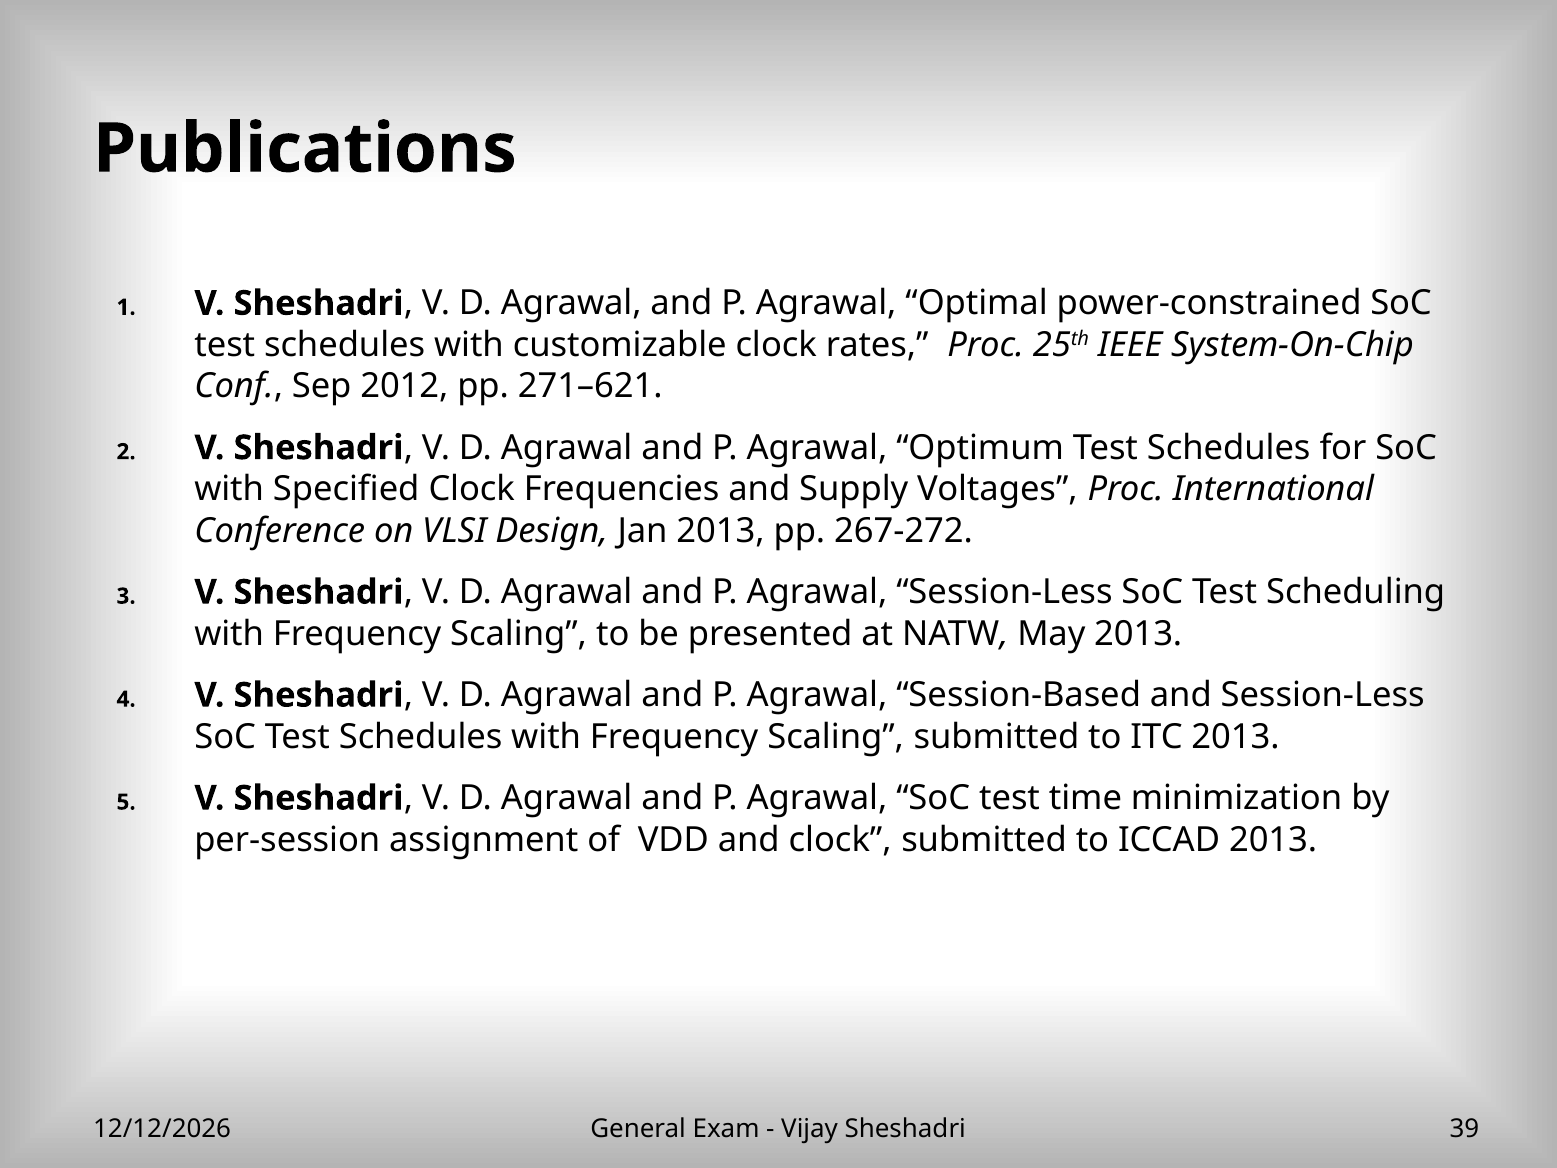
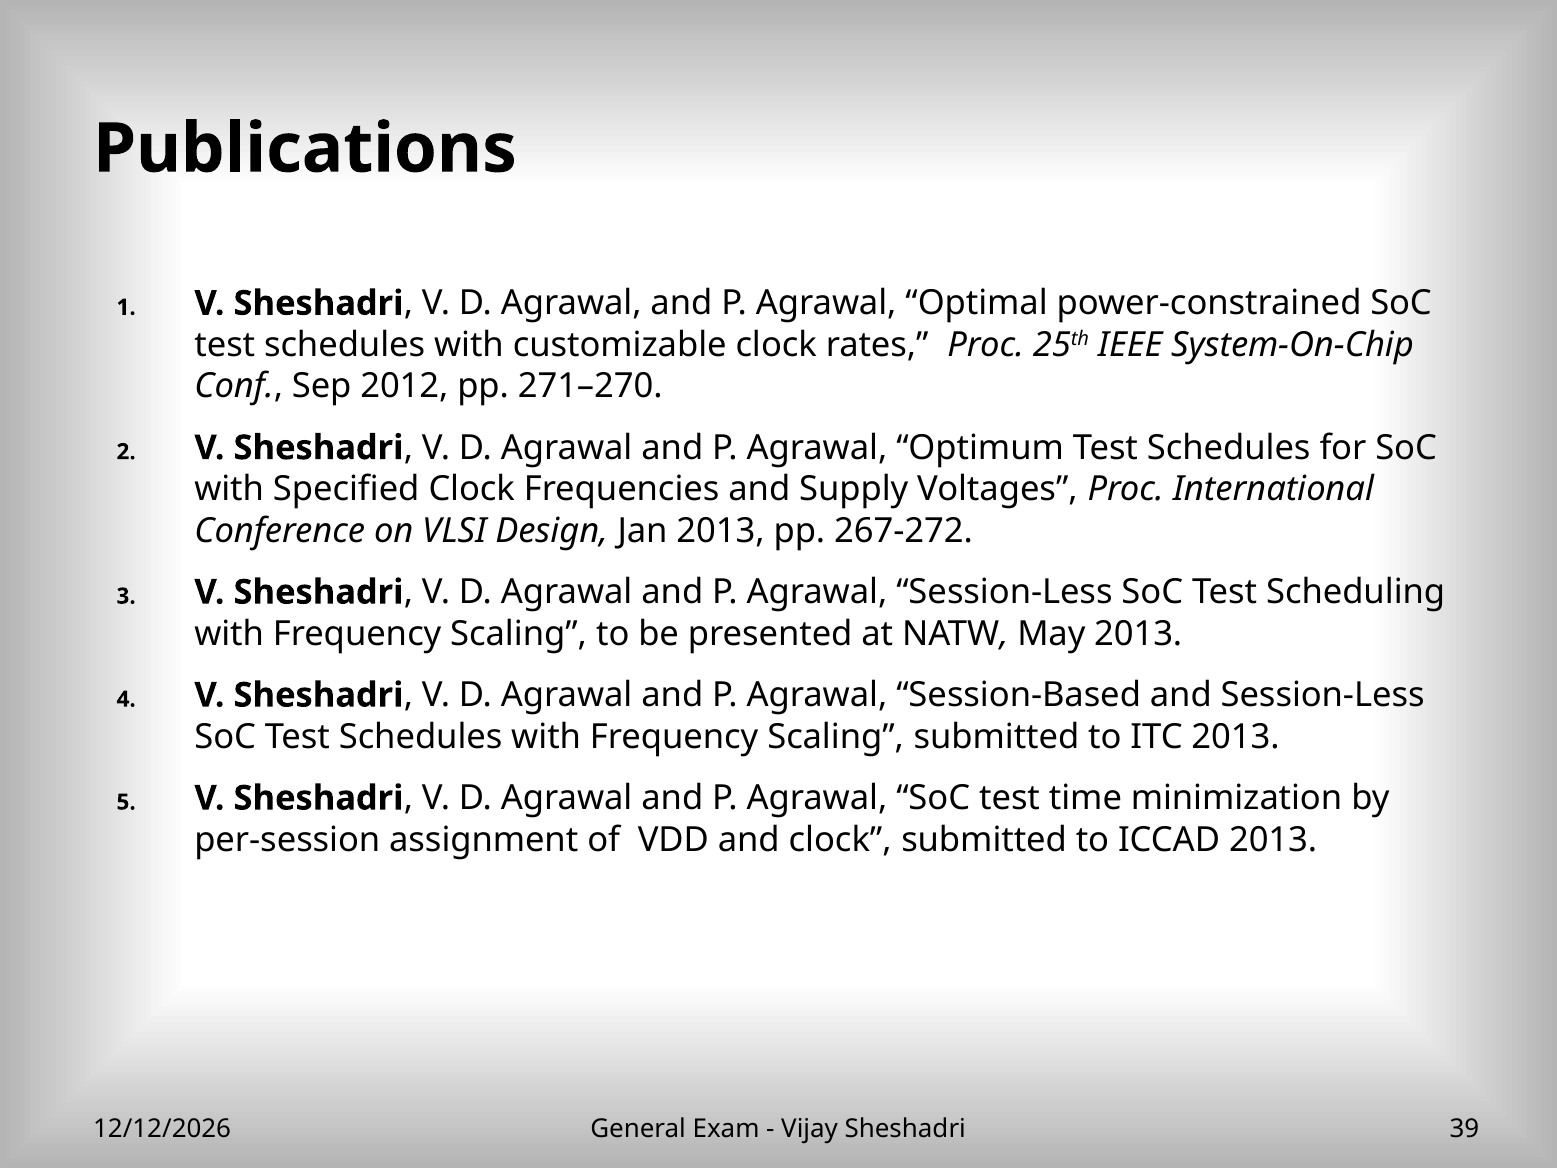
271–621: 271–621 -> 271–270
